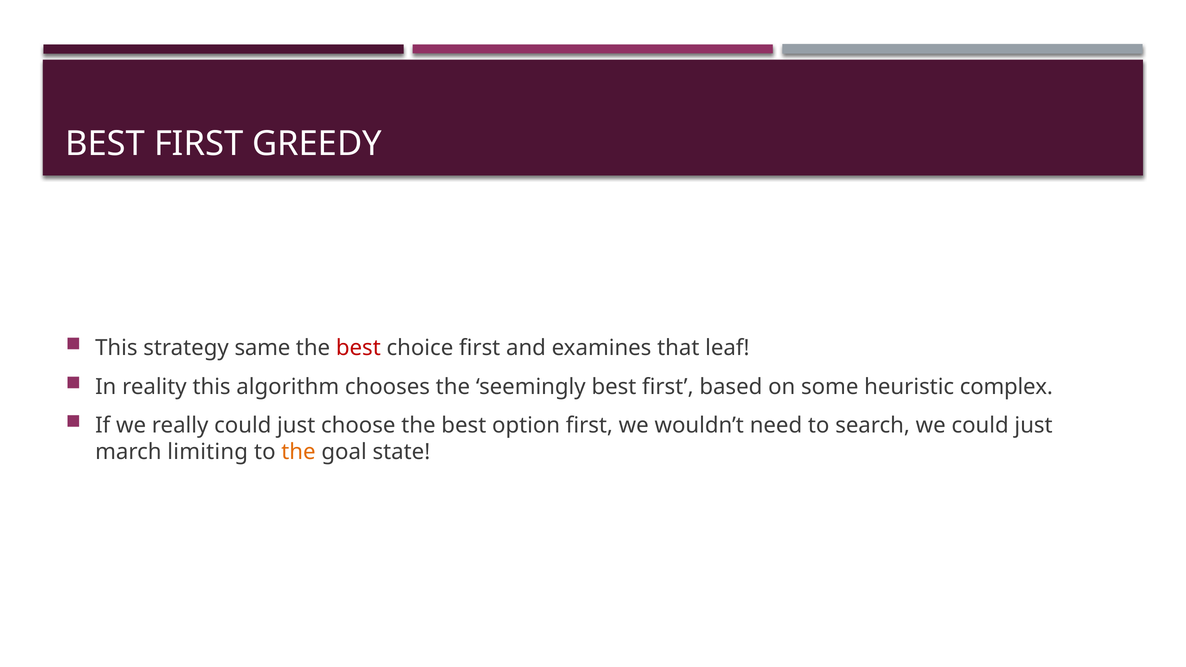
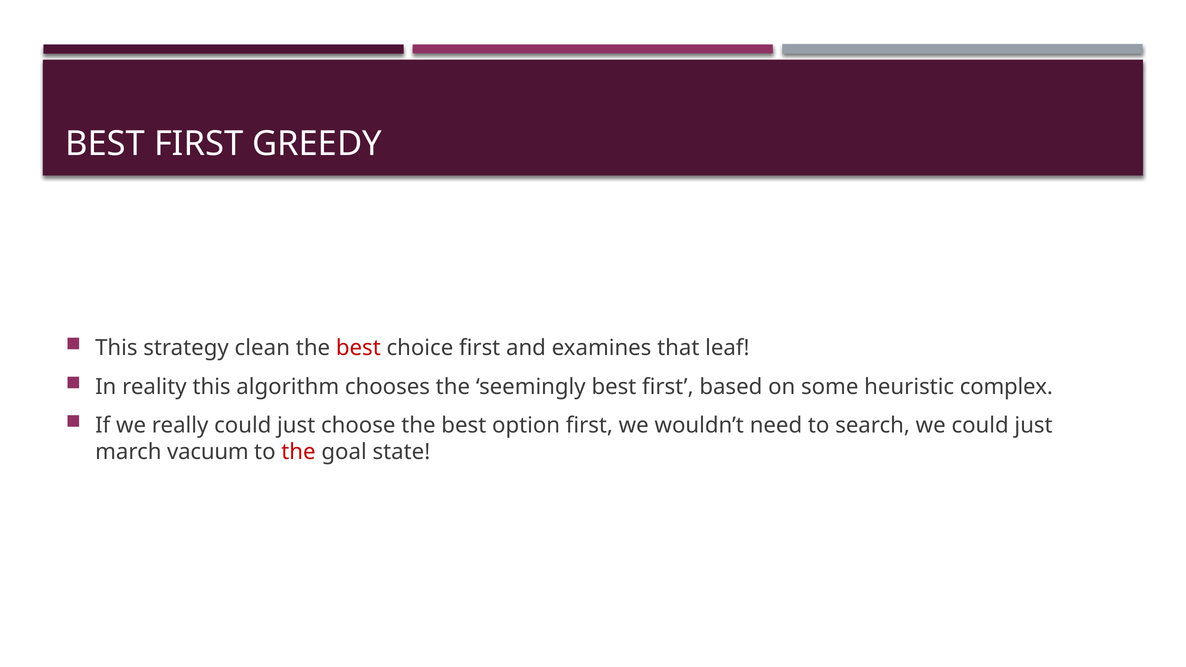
same: same -> clean
limiting: limiting -> vacuum
the at (298, 452) colour: orange -> red
